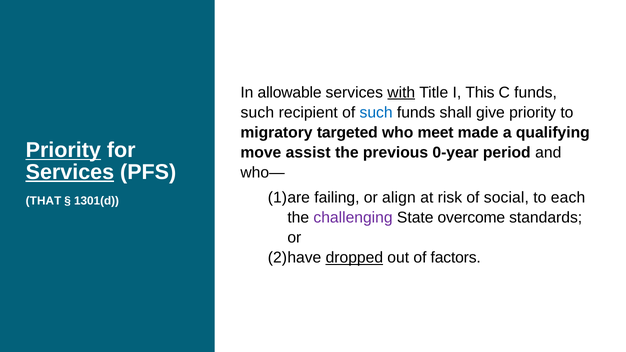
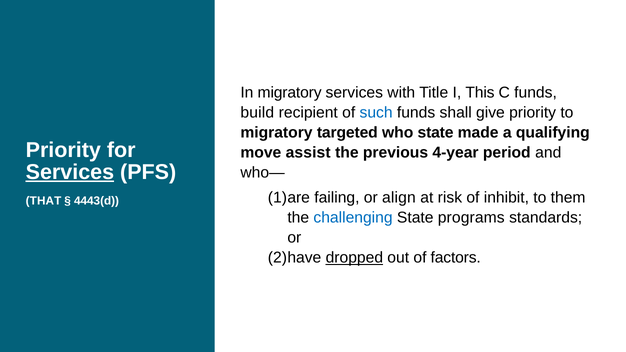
In allowable: allowable -> migratory
with underline: present -> none
such at (257, 113): such -> build
who meet: meet -> state
Priority at (63, 150) underline: present -> none
0-year: 0-year -> 4-year
social: social -> inhibit
each: each -> them
1301(d: 1301(d -> 4443(d
challenging colour: purple -> blue
overcome: overcome -> programs
